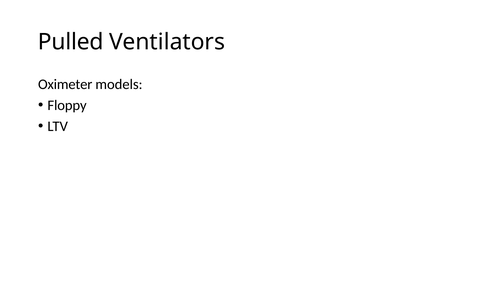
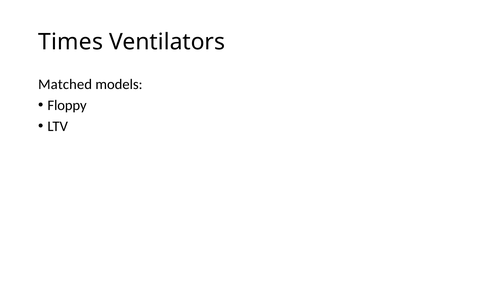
Pulled: Pulled -> Times
Oximeter: Oximeter -> Matched
